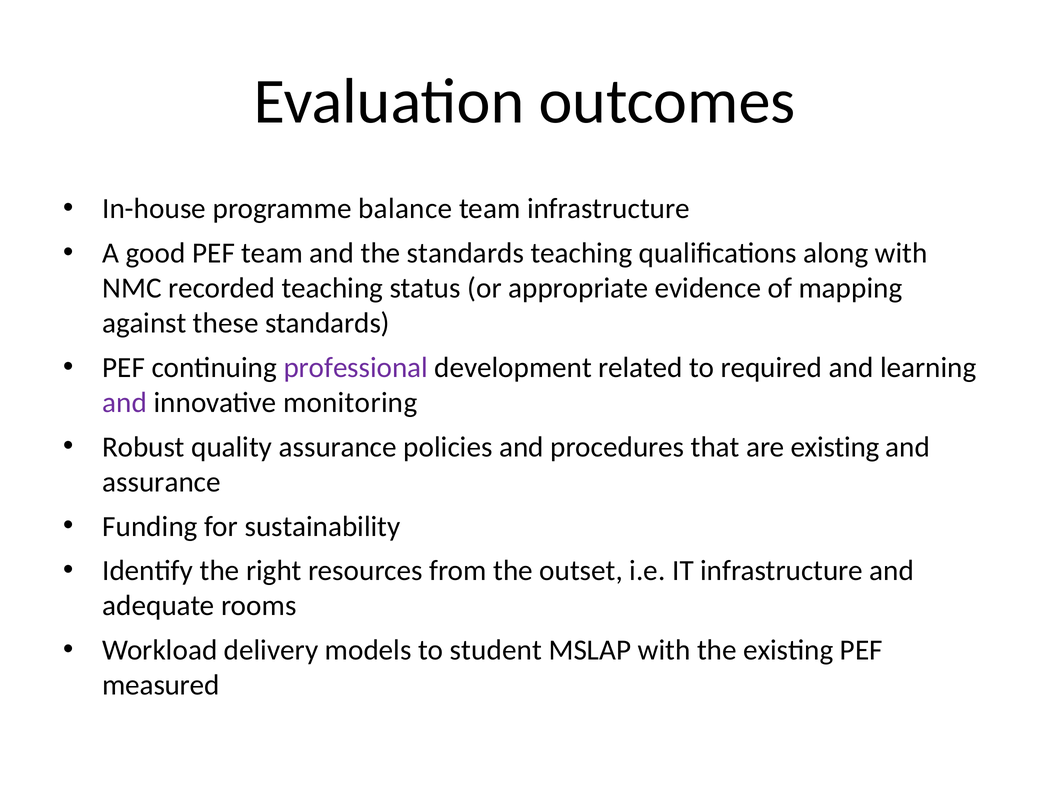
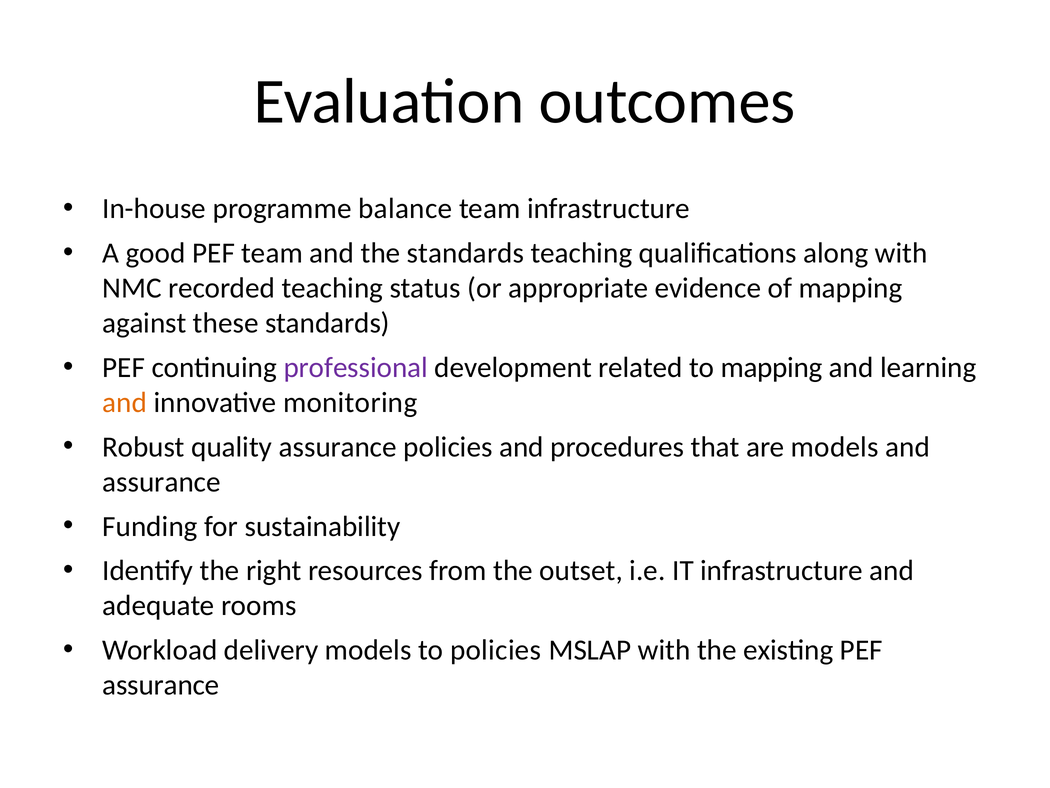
to required: required -> mapping
and at (125, 402) colour: purple -> orange
are existing: existing -> models
to student: student -> policies
measured at (161, 685): measured -> assurance
